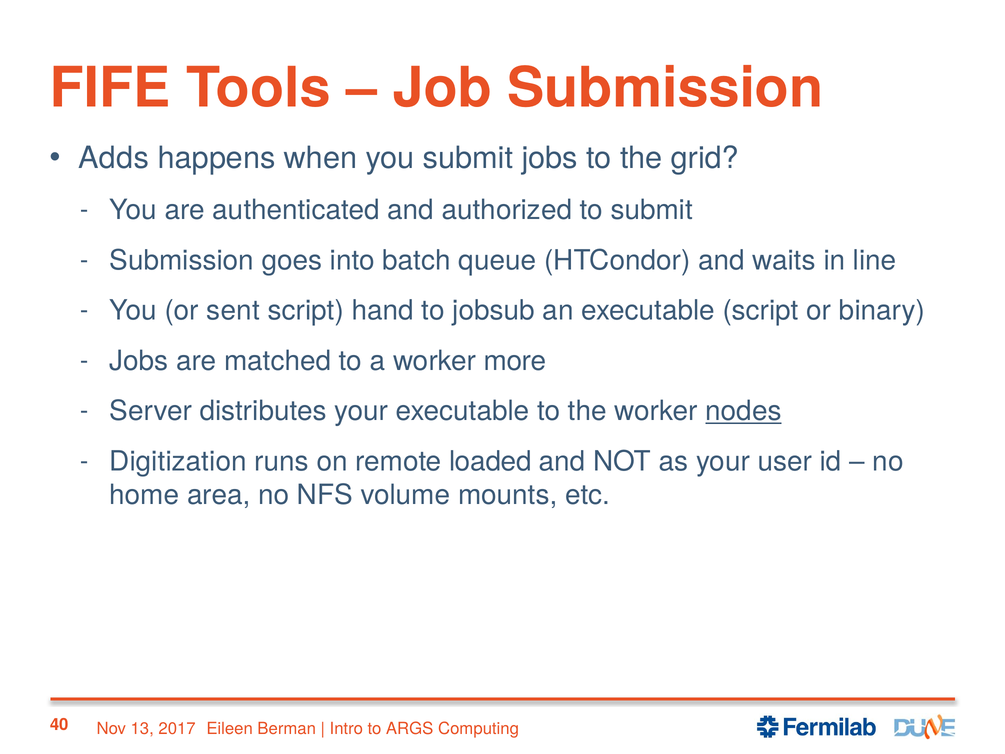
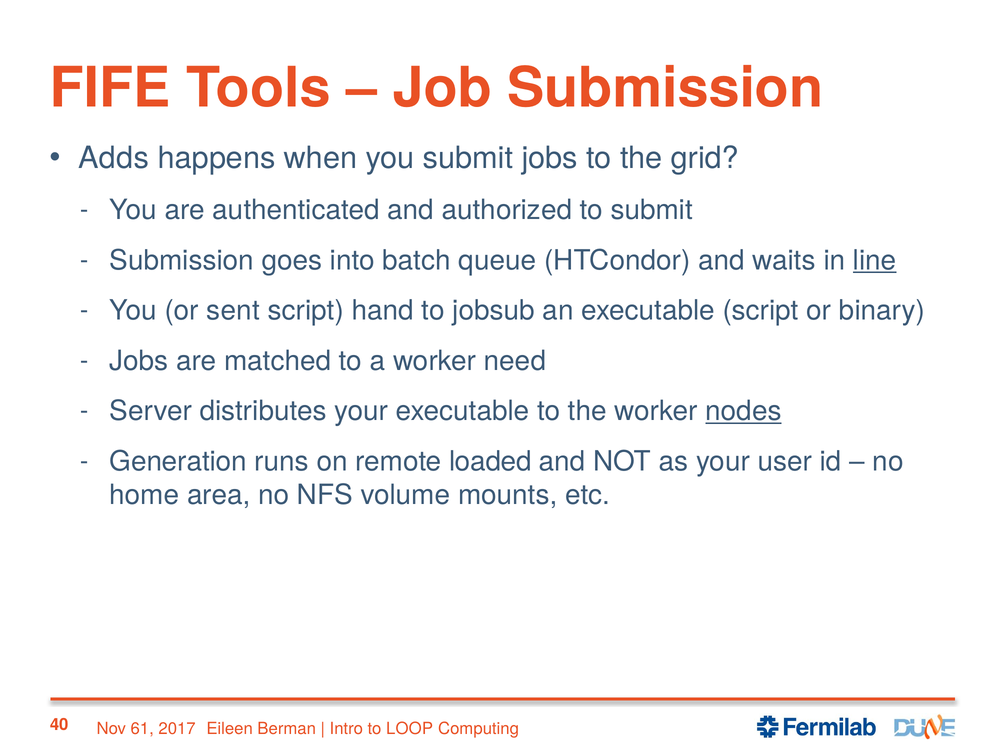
line underline: none -> present
more: more -> need
Digitization: Digitization -> Generation
13: 13 -> 61
ARGS: ARGS -> LOOP
